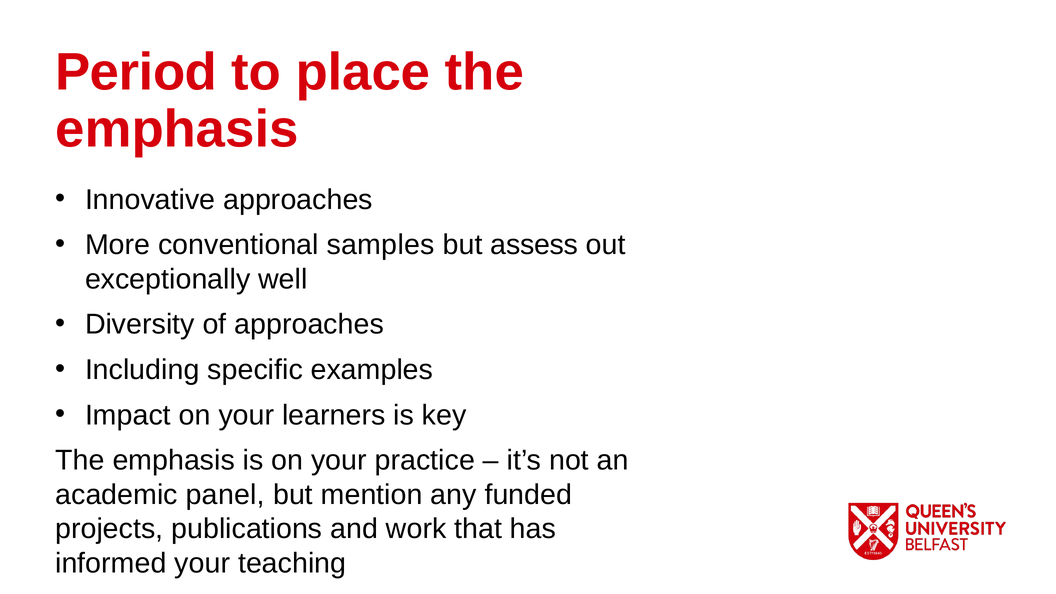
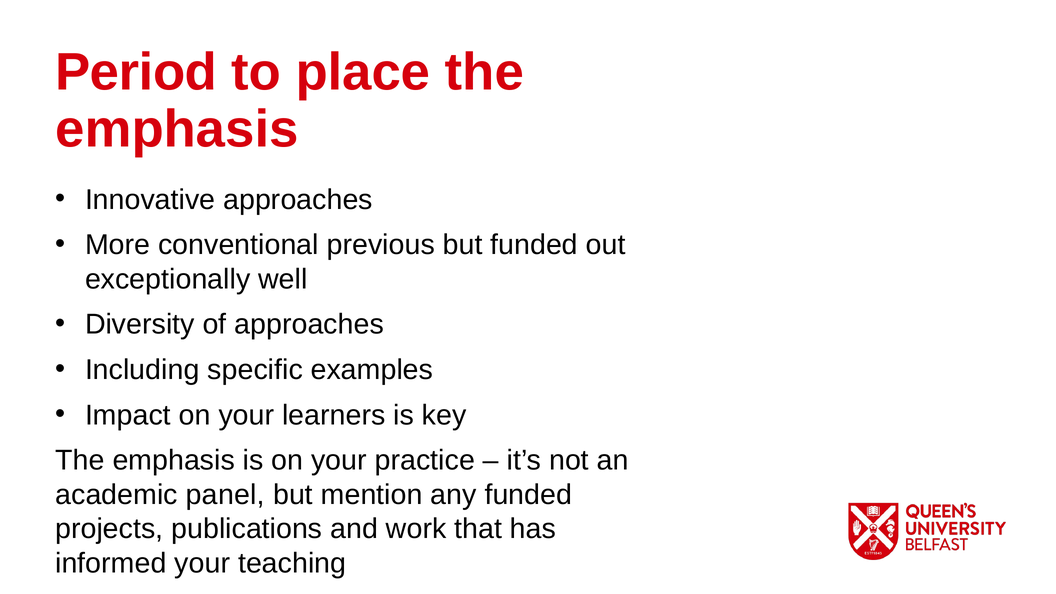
samples: samples -> previous
but assess: assess -> funded
